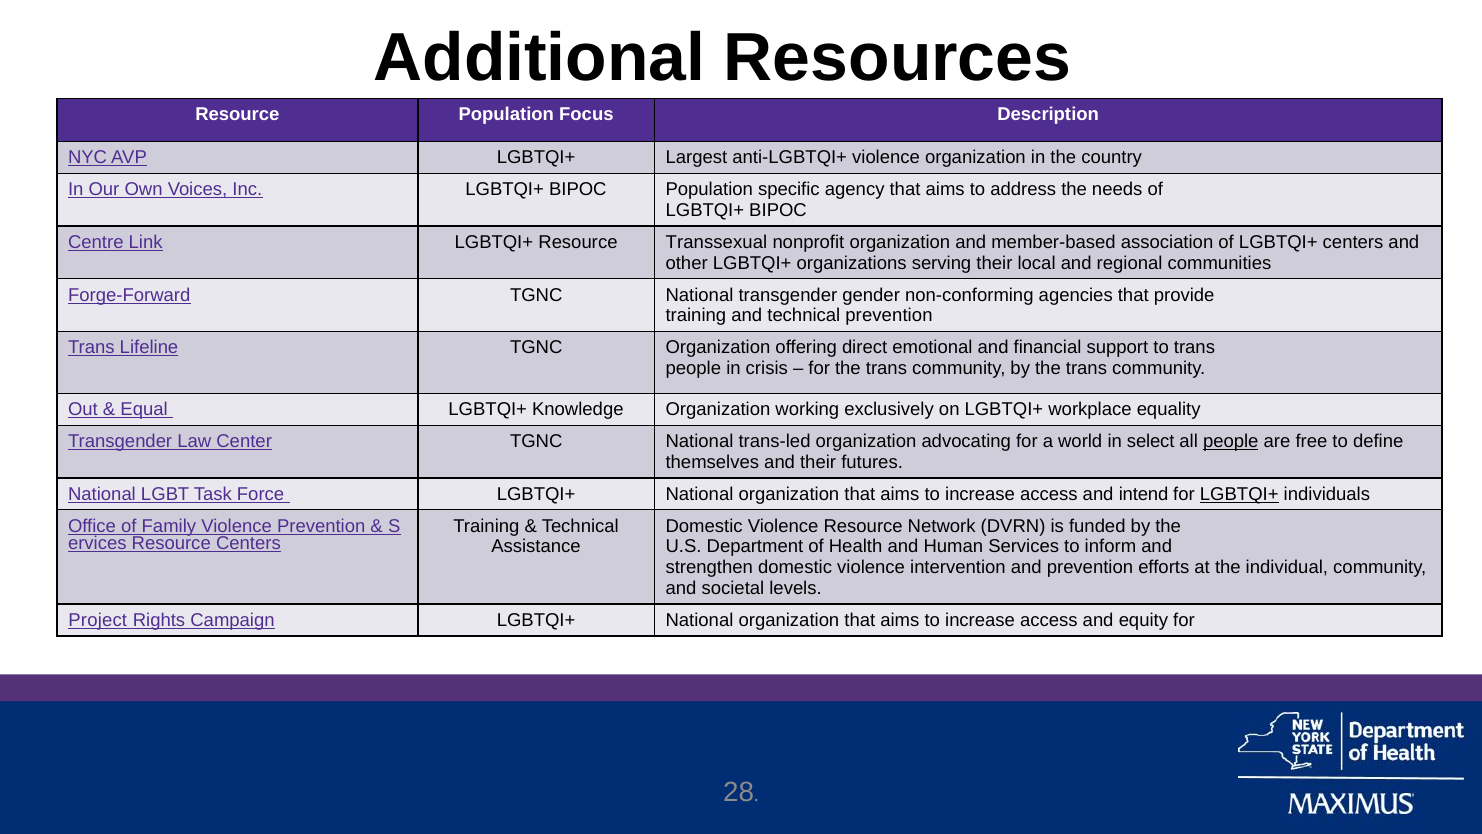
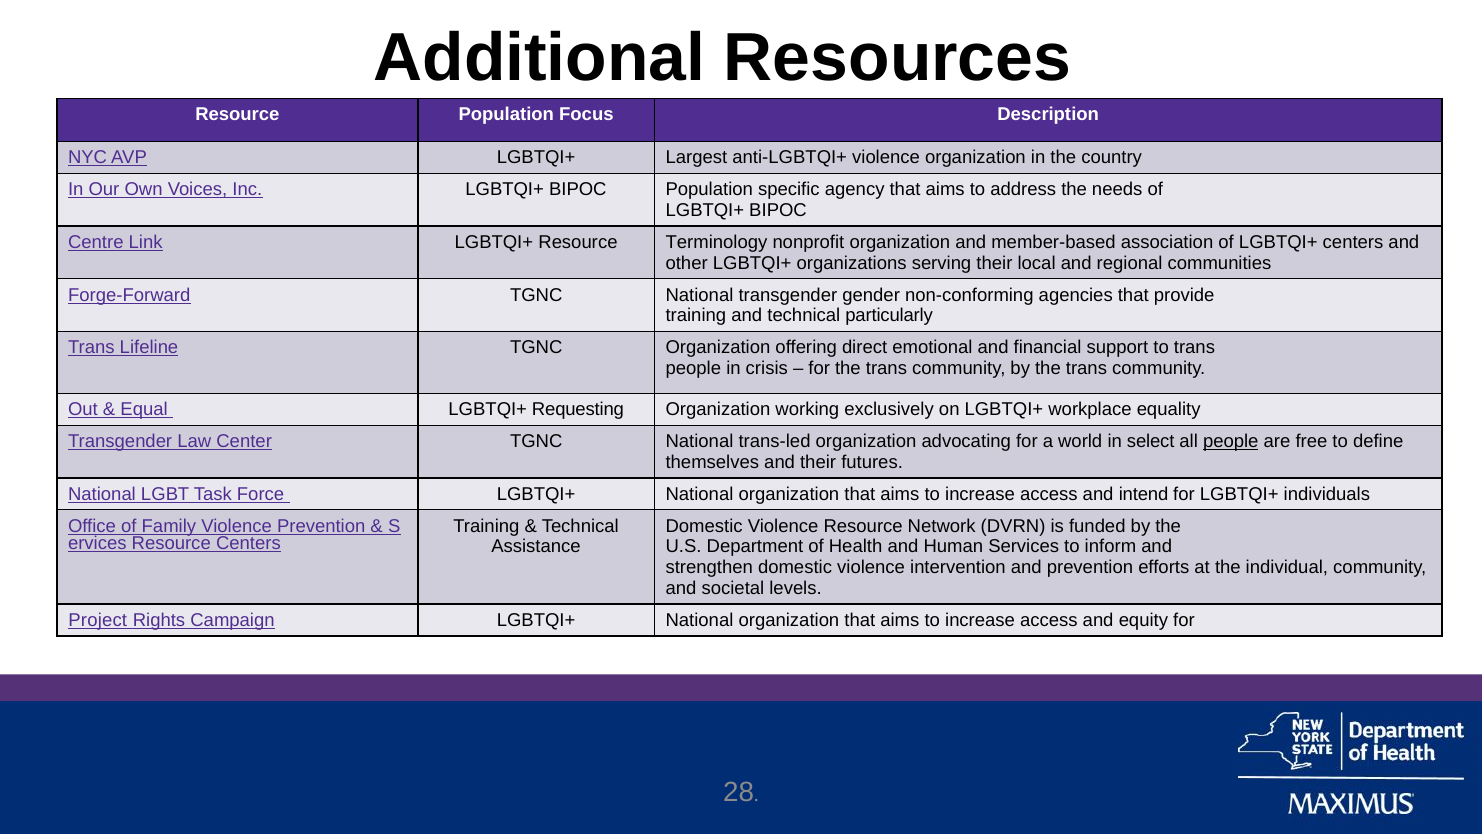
Transsexual: Transsexual -> Terminology
technical prevention: prevention -> particularly
Knowledge: Knowledge -> Requesting
LGBTQI+ at (1239, 494) underline: present -> none
